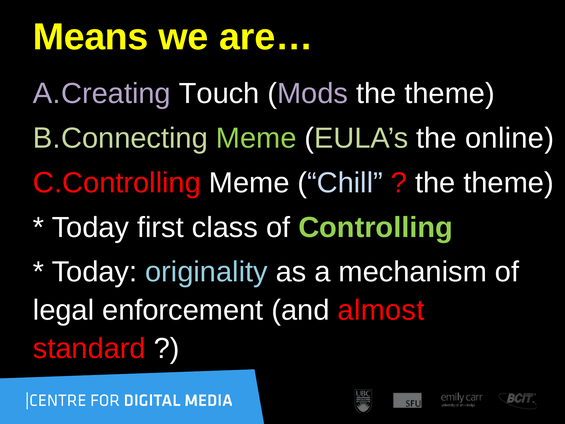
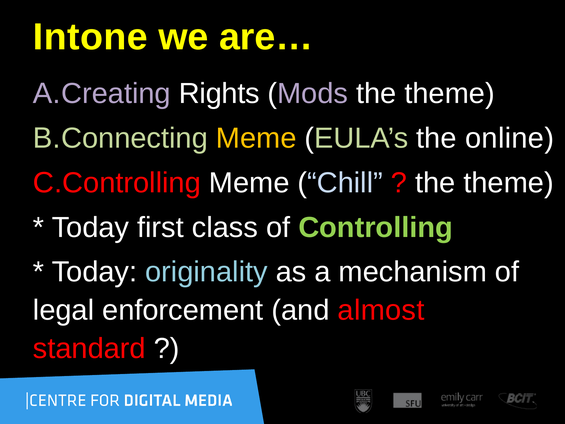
Means: Means -> Intone
Touch: Touch -> Rights
Meme at (256, 138) colour: light green -> yellow
